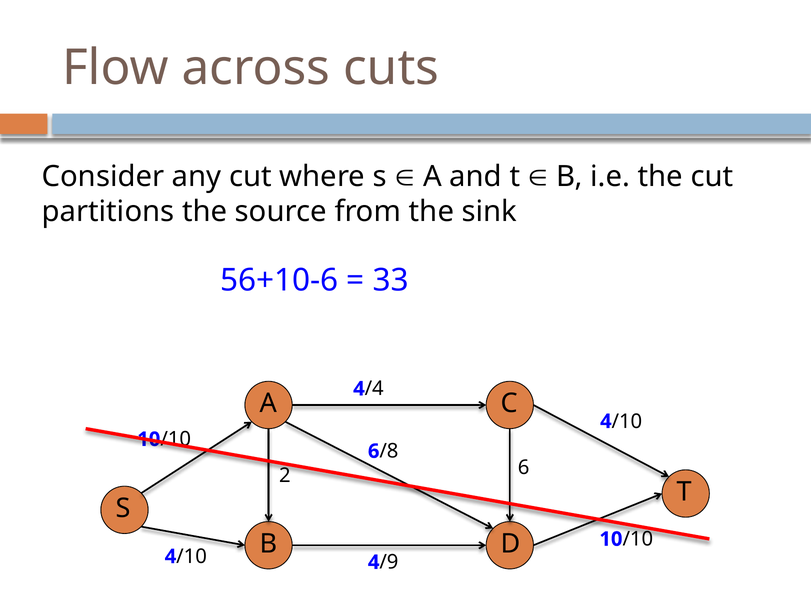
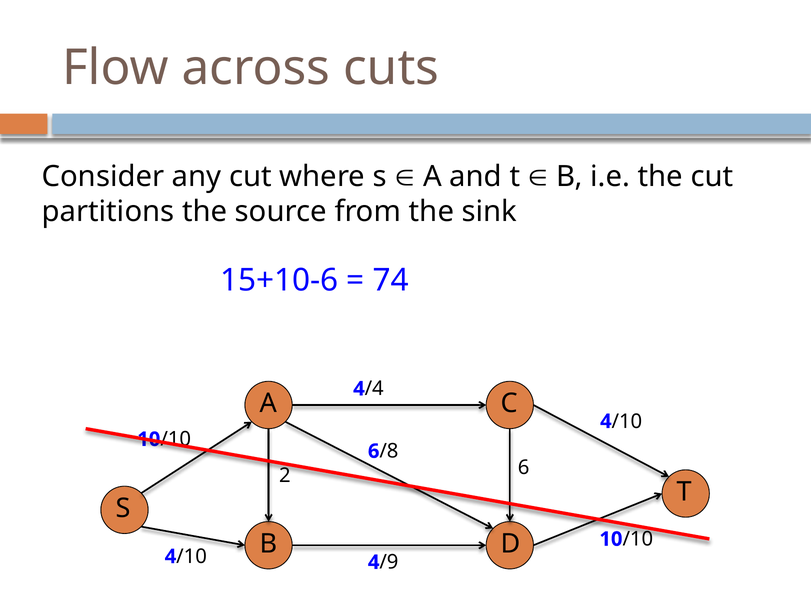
56+10-6: 56+10-6 -> 15+10-6
33: 33 -> 74
